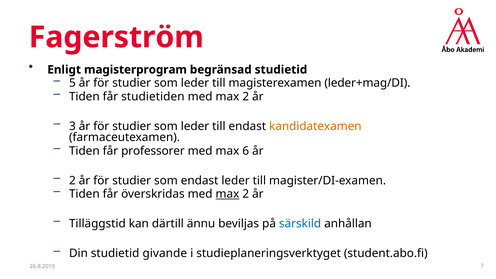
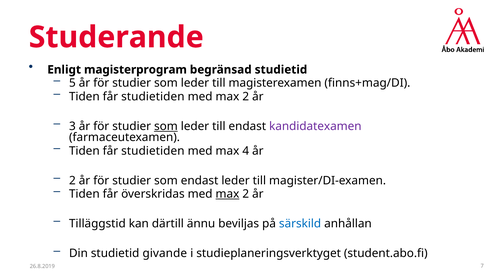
Fagerström: Fagerström -> Studerande
leder+mag/DI: leder+mag/DI -> finns+mag/DI
som at (166, 126) underline: none -> present
kandidatexamen colour: orange -> purple
professorer at (153, 151): professorer -> studietiden
6: 6 -> 4
